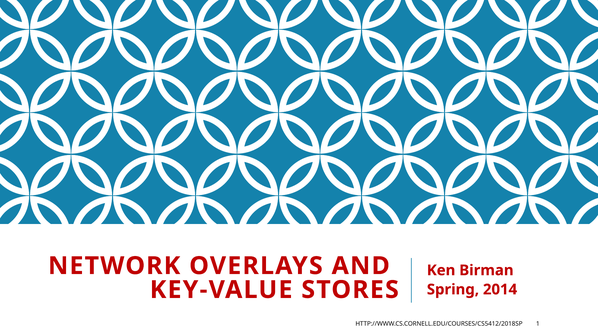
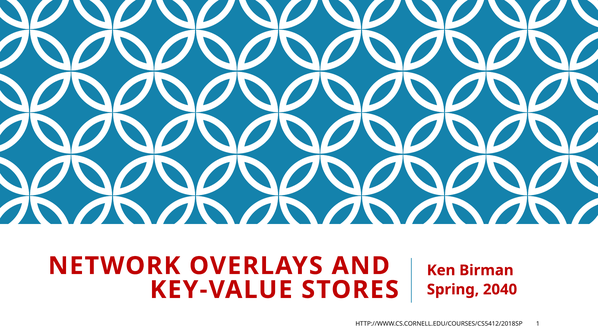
2014: 2014 -> 2040
